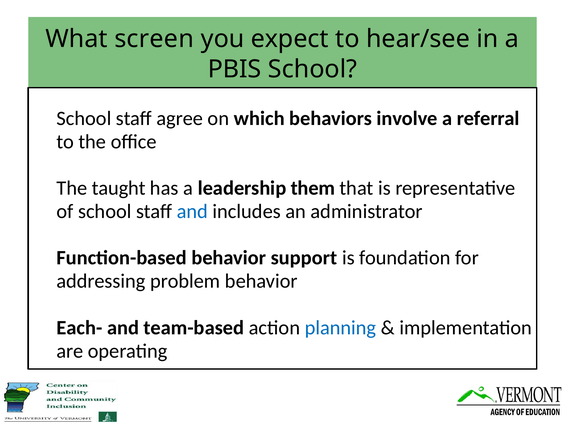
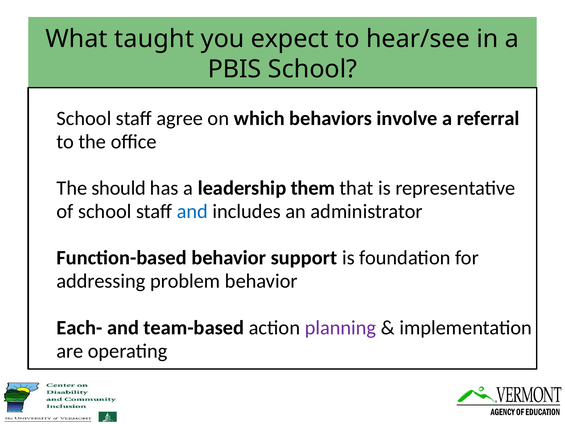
screen: screen -> taught
taught: taught -> should
planning colour: blue -> purple
